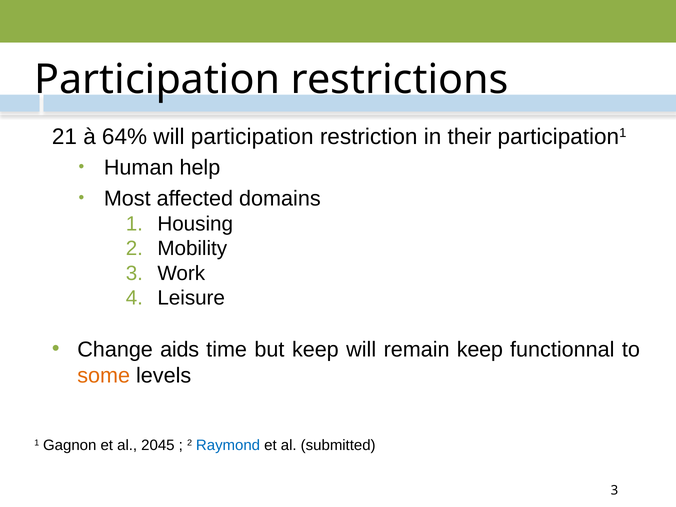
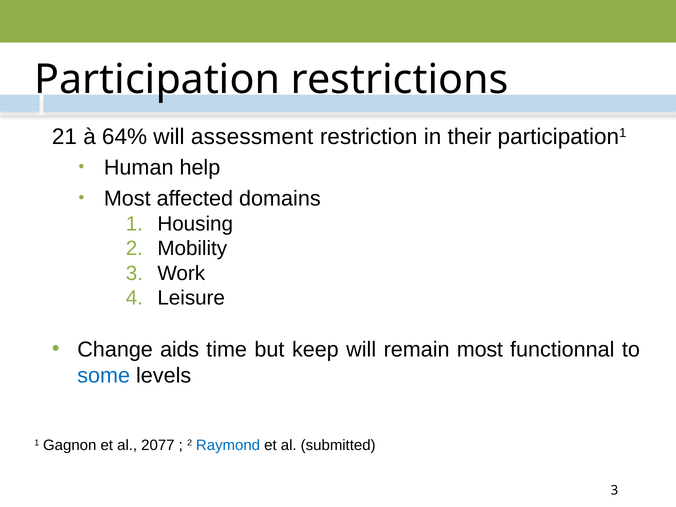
will participation: participation -> assessment
remain keep: keep -> most
some colour: orange -> blue
2045: 2045 -> 2077
